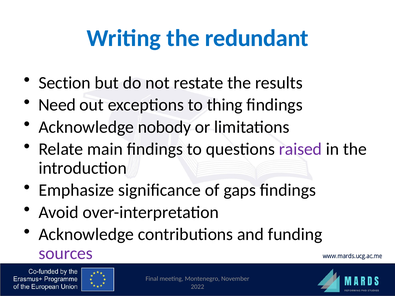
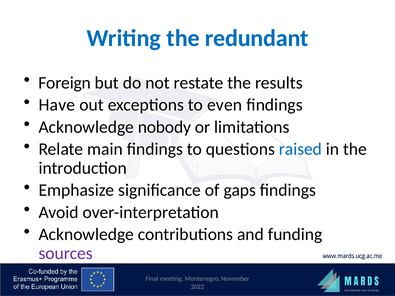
Section: Section -> Foreign
Need: Need -> Have
thing: thing -> even
raised colour: purple -> blue
